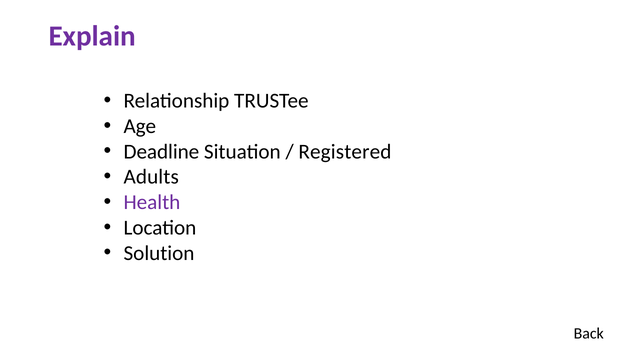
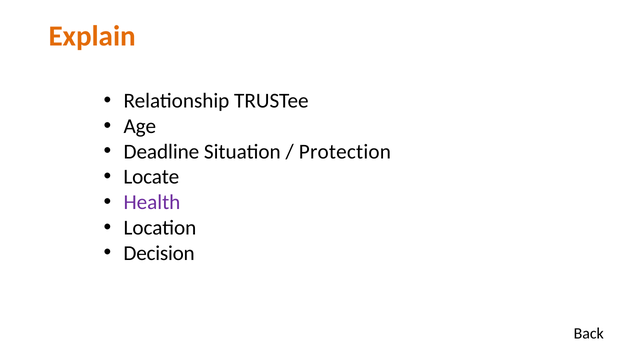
Explain colour: purple -> orange
Registered: Registered -> Protection
Adults: Adults -> Locate
Solution: Solution -> Decision
